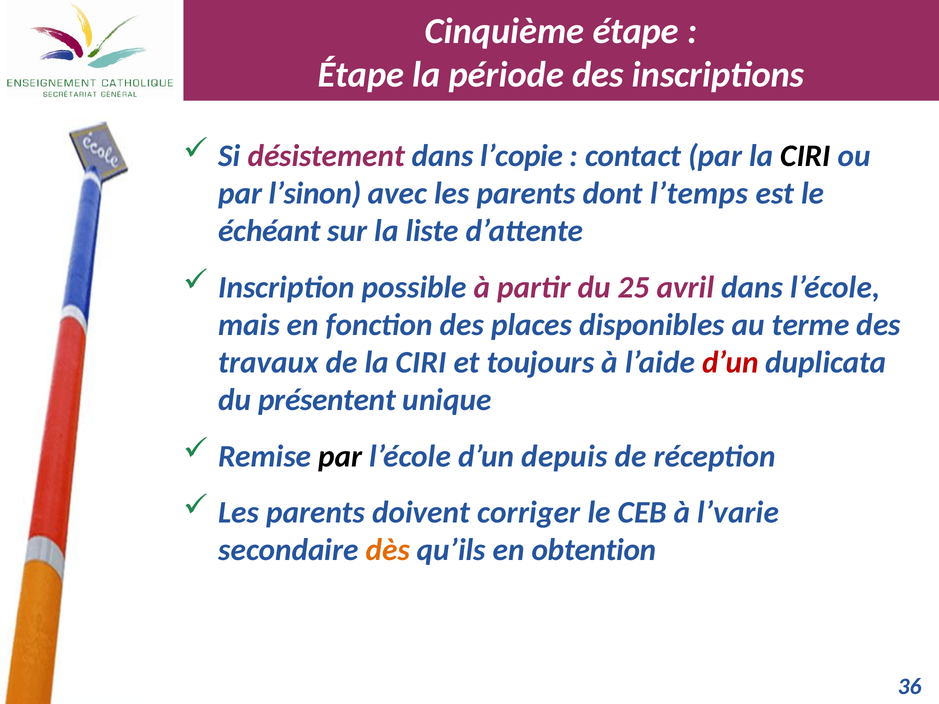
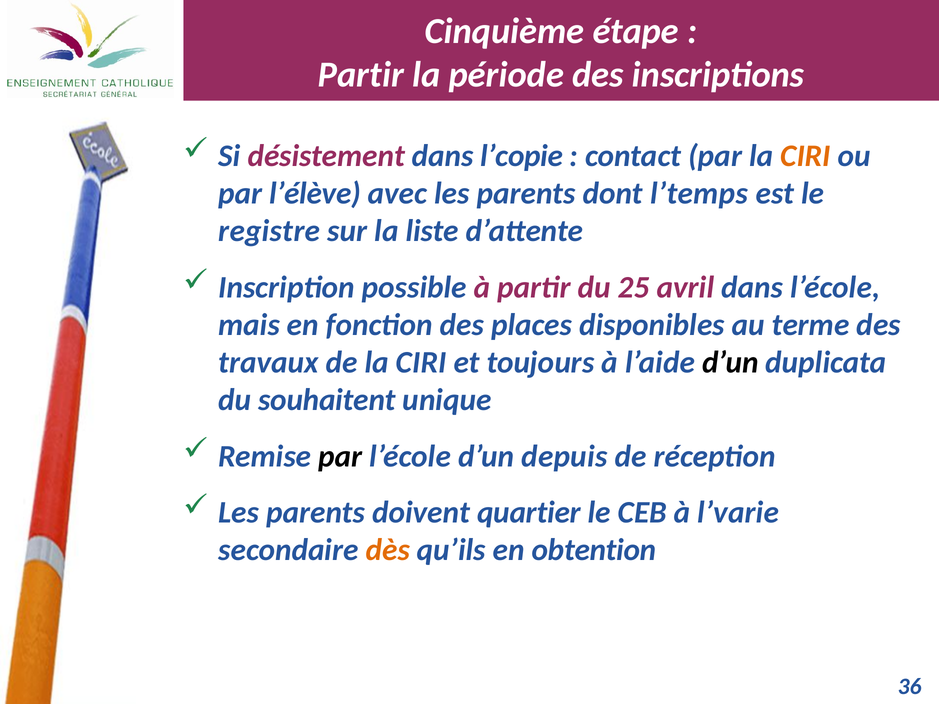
Étape at (361, 75): Étape -> Partir
CIRI at (806, 156) colour: black -> orange
l’sinon: l’sinon -> l’élève
échéant: échéant -> registre
d’un at (730, 363) colour: red -> black
présentent: présentent -> souhaitent
corriger: corriger -> quartier
